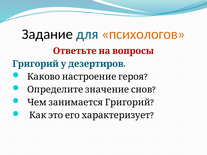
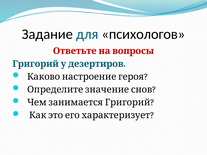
психологов colour: orange -> black
